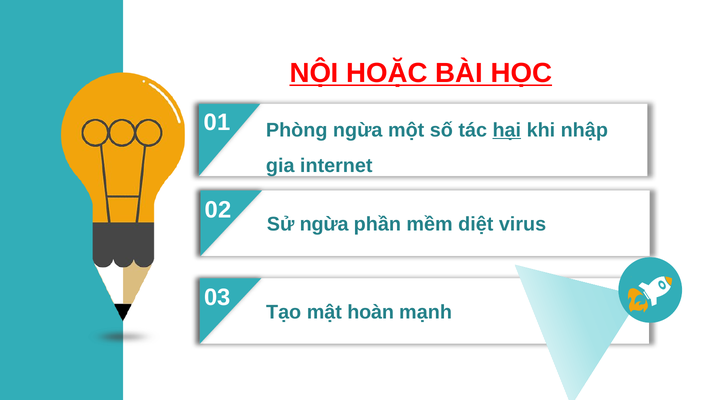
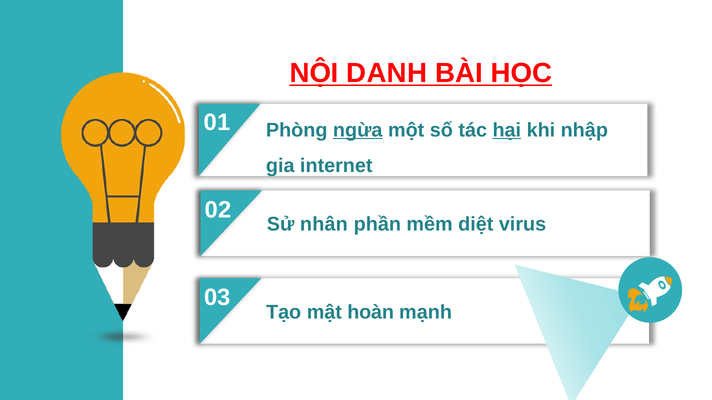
HOẶC: HOẶC -> DANH
ngừa at (358, 130) underline: none -> present
Sử ngừa: ngừa -> nhân
